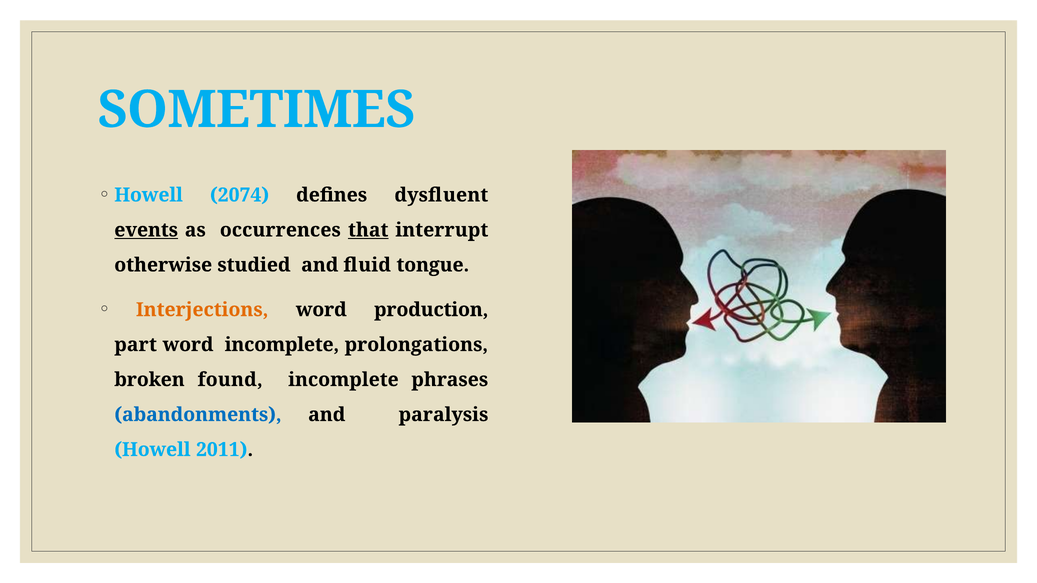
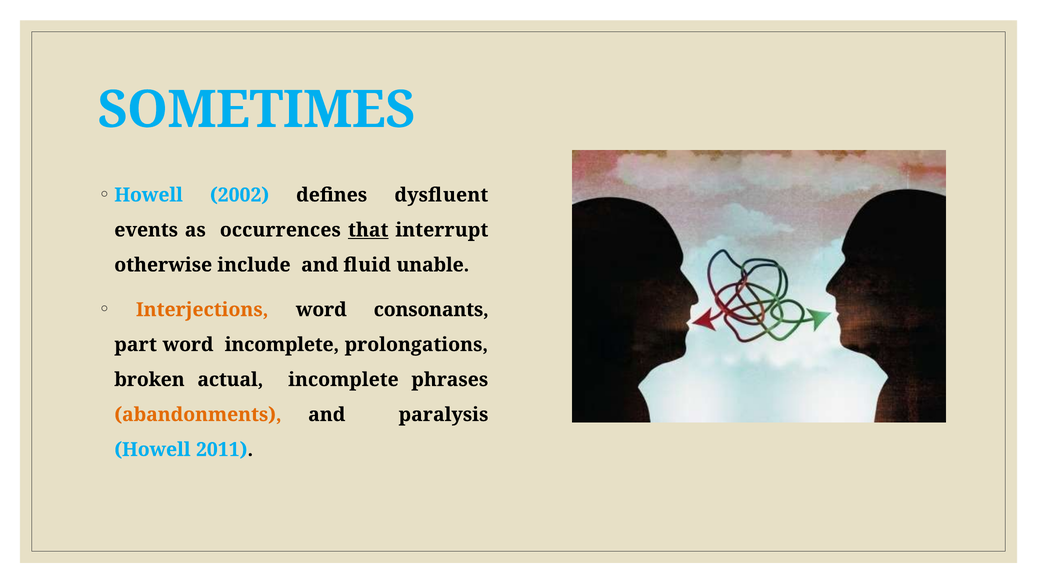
2074: 2074 -> 2002
events underline: present -> none
studied: studied -> include
tongue: tongue -> unable
production: production -> consonants
found: found -> actual
abandonments colour: blue -> orange
